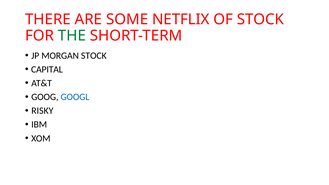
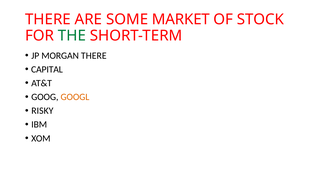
NETFLIX: NETFLIX -> MARKET
MORGAN STOCK: STOCK -> THERE
GOOGL colour: blue -> orange
